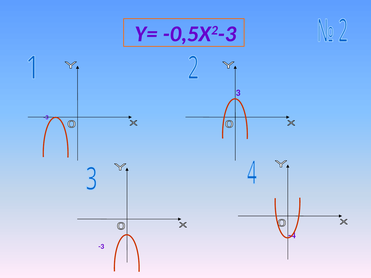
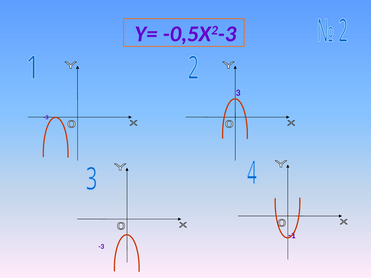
-4: -4 -> -1
